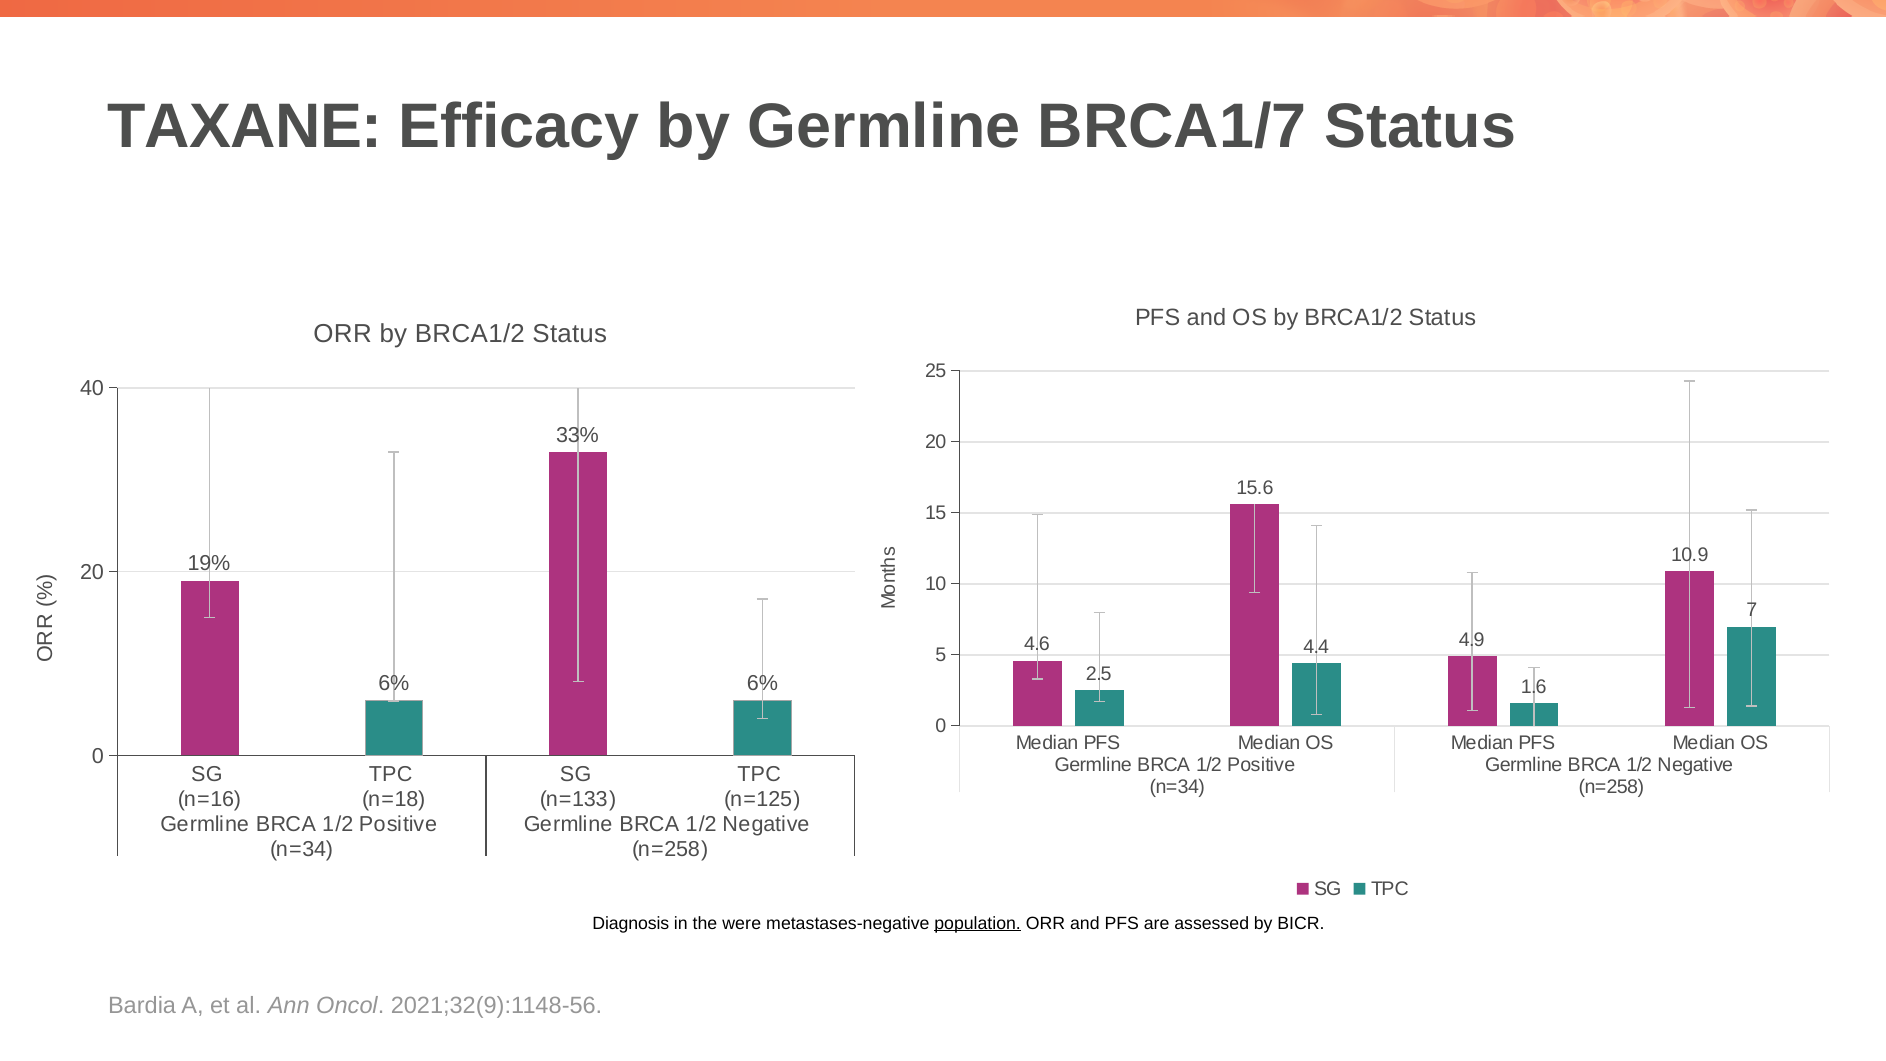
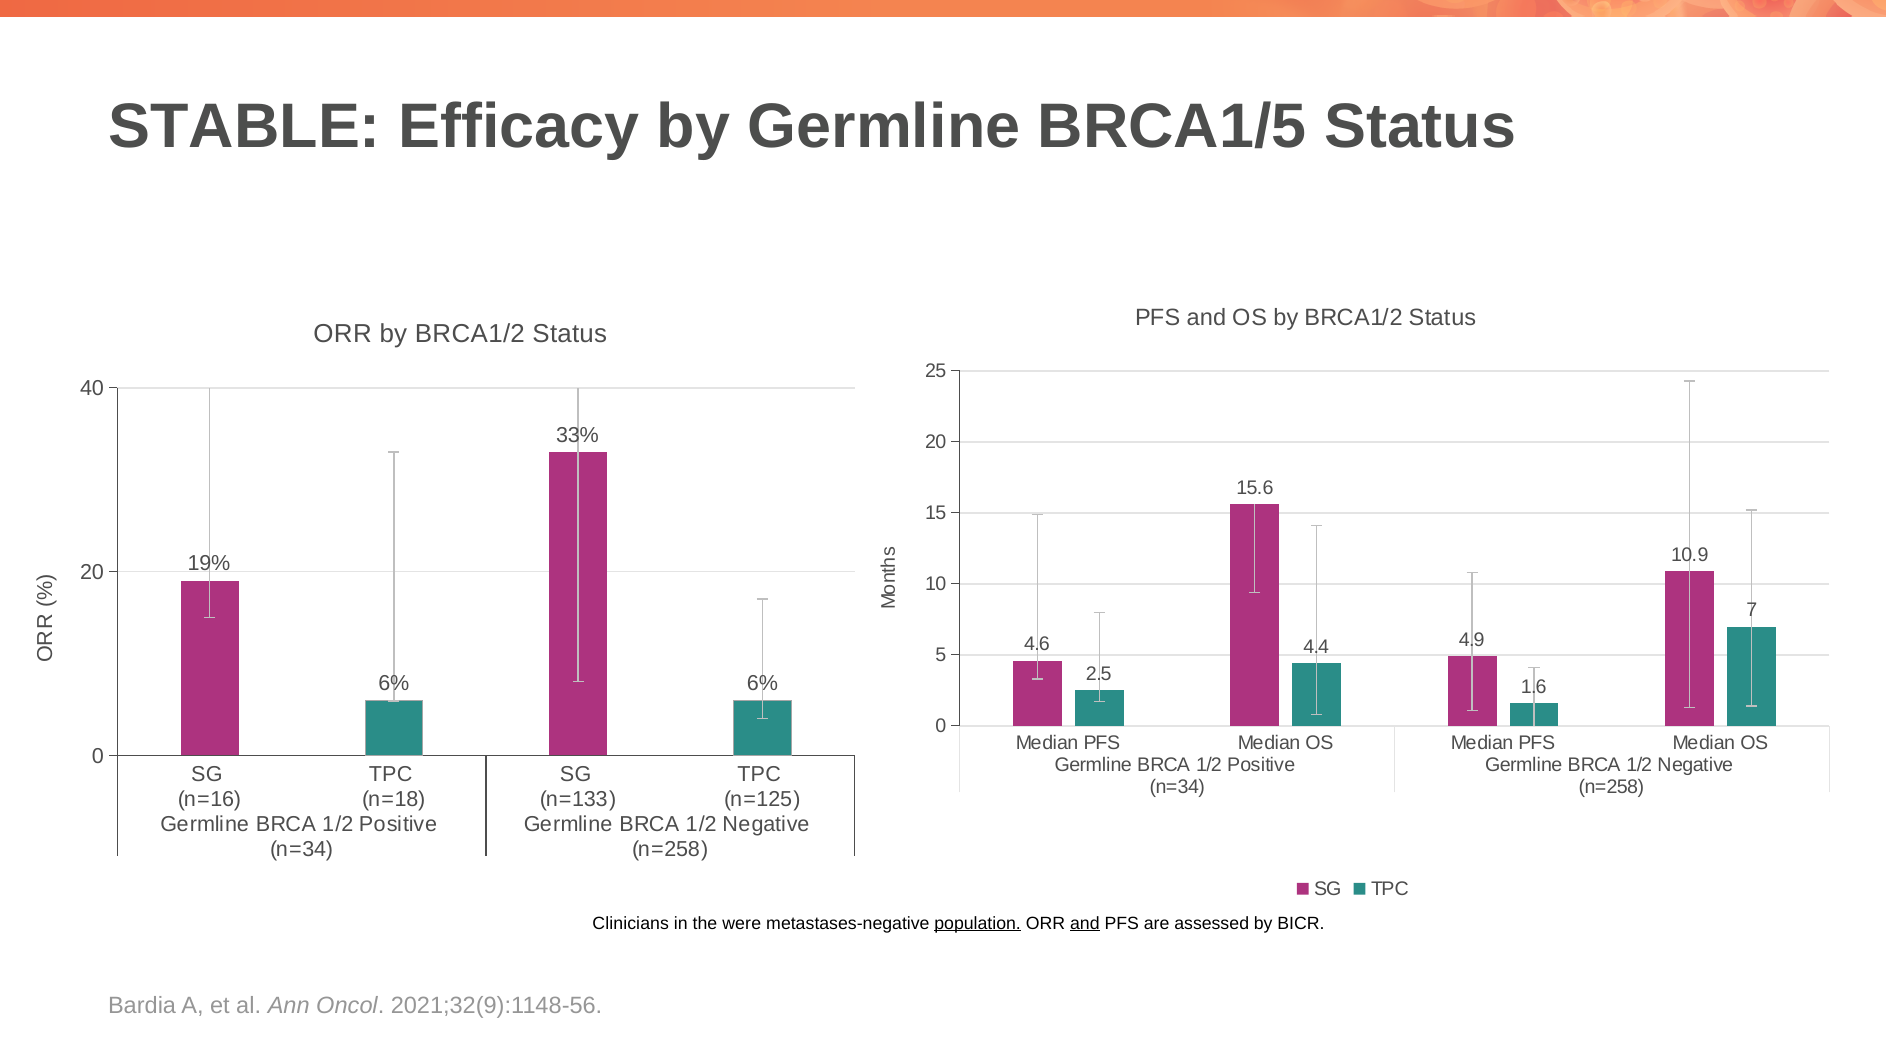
TAXANE: TAXANE -> STABLE
BRCA1/7: BRCA1/7 -> BRCA1/5
Diagnosis: Diagnosis -> Clinicians
and at (1085, 923) underline: none -> present
